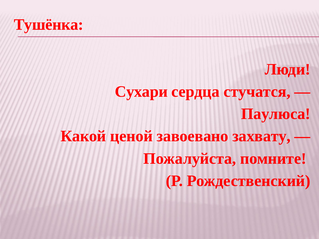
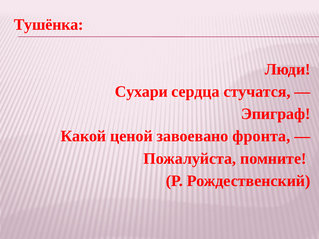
Паулюса: Паулюса -> Эпиграф
захвату: захвату -> фронта
